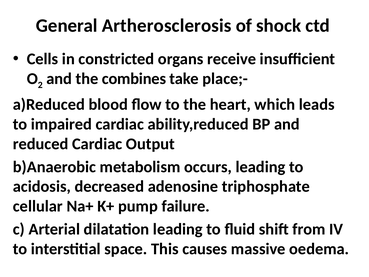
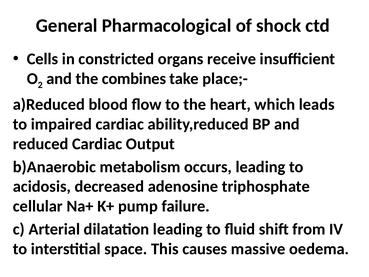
Artherosclerosis: Artherosclerosis -> Pharmacological
